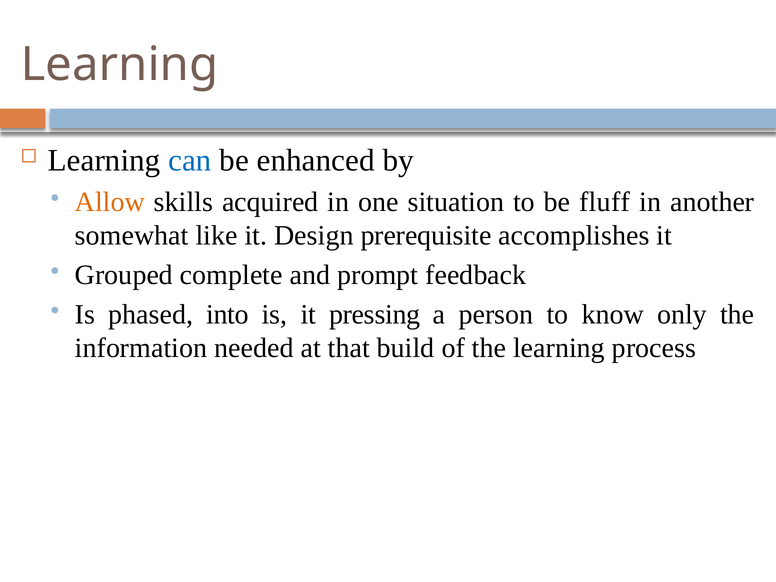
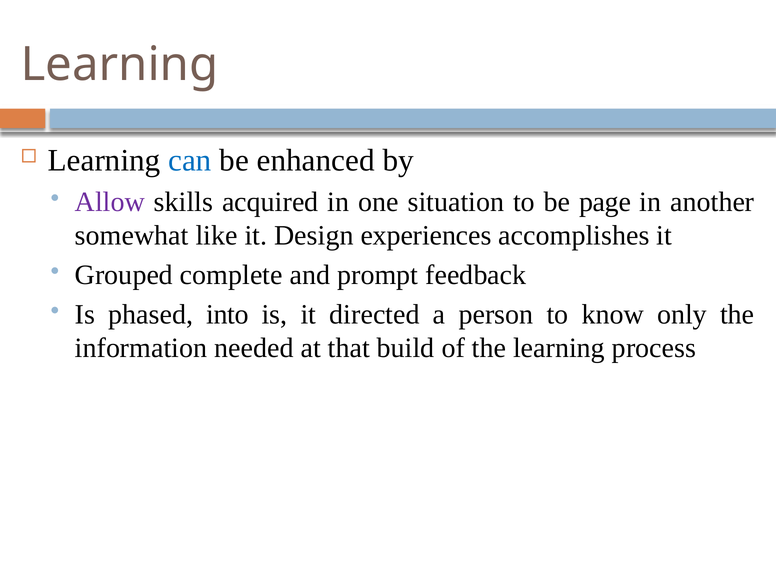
Allow colour: orange -> purple
fluff: fluff -> page
prerequisite: prerequisite -> experiences
pressing: pressing -> directed
